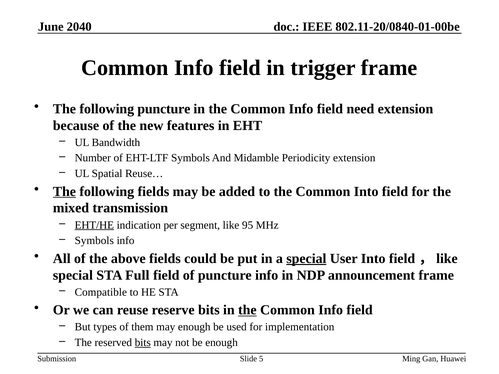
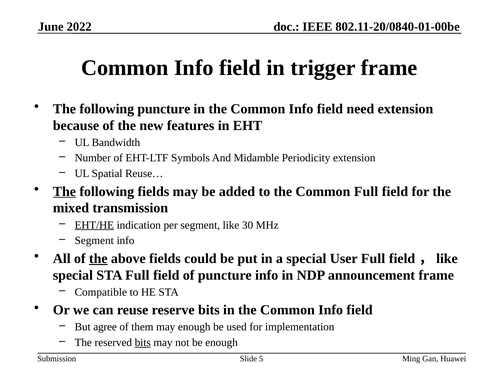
2040: 2040 -> 2022
Common Into: Into -> Full
95: 95 -> 30
Symbols at (94, 241): Symbols -> Segment
the at (98, 259) underline: none -> present
special at (306, 259) underline: present -> none
User Into: Into -> Full
the at (247, 310) underline: present -> none
types: types -> agree
